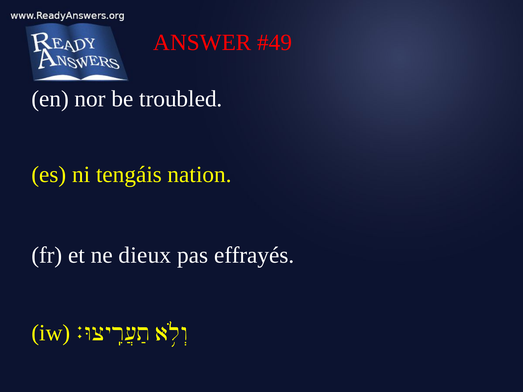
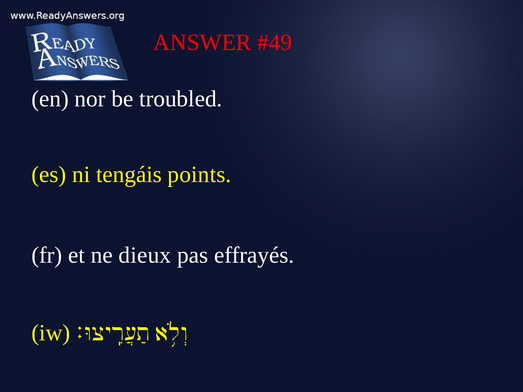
nation: nation -> points
